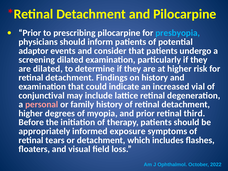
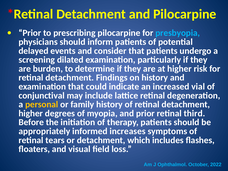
adaptor: adaptor -> delayed
are dilated: dilated -> burden
personal colour: pink -> yellow
exposure: exposure -> increases
